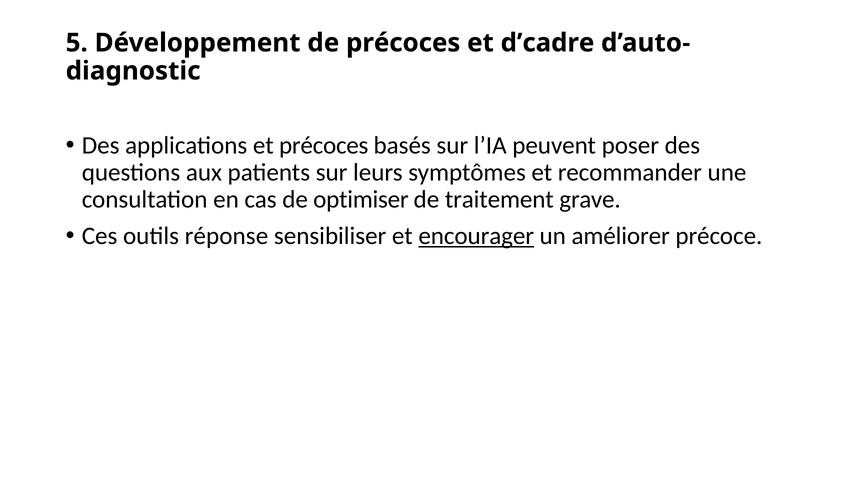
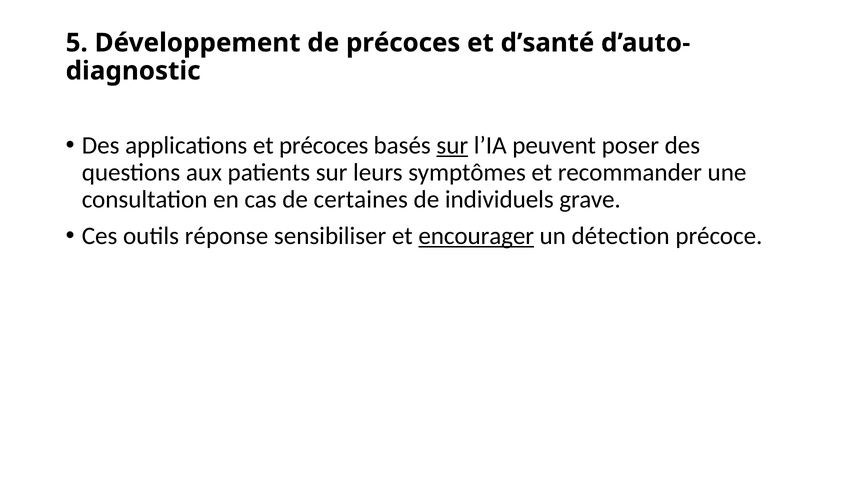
d’cadre: d’cadre -> d’santé
sur at (452, 146) underline: none -> present
optimiser: optimiser -> certaines
traitement: traitement -> individuels
améliorer: améliorer -> détection
